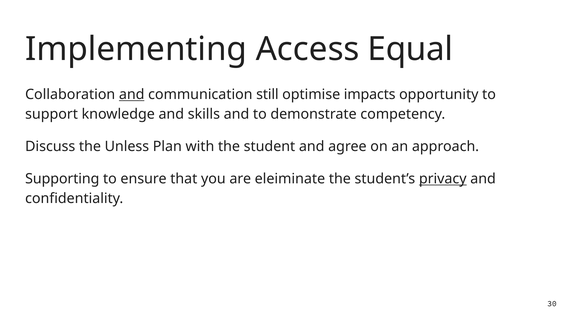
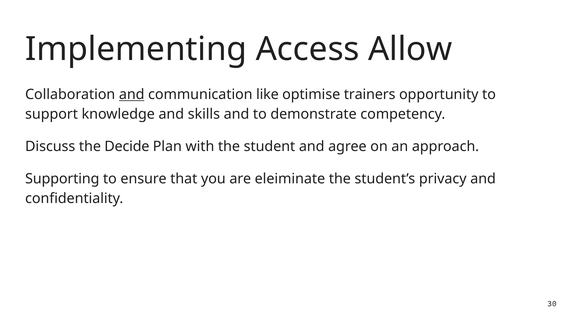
Equal: Equal -> Allow
still: still -> like
impacts: impacts -> trainers
Unless: Unless -> Decide
privacy underline: present -> none
